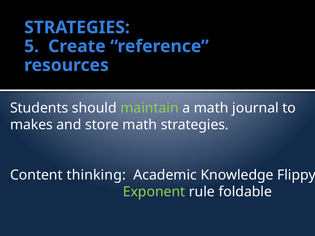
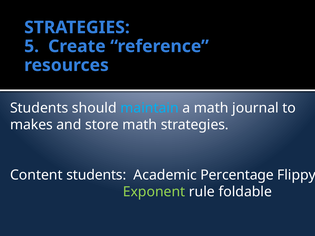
maintain colour: light green -> light blue
Content thinking: thinking -> students
Knowledge: Knowledge -> Percentage
